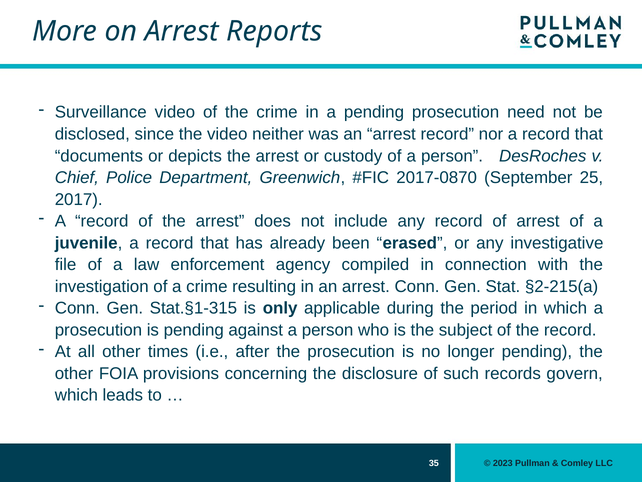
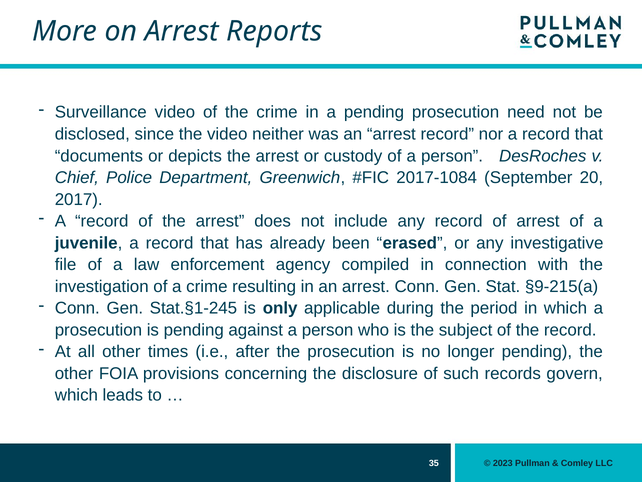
2017-0870: 2017-0870 -> 2017-1084
25: 25 -> 20
§2-215(a: §2-215(a -> §9-215(a
Stat.§1-315: Stat.§1-315 -> Stat.§1-245
